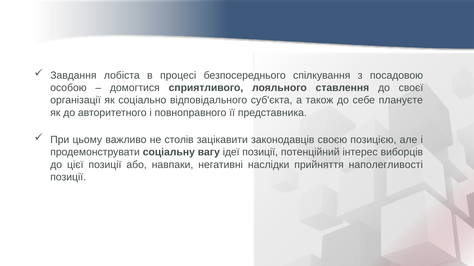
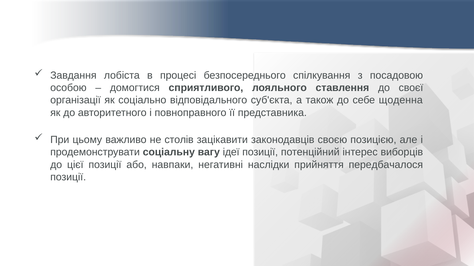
плануєте: плануєте -> щоденна
наполегливості: наполегливості -> передбачалося
